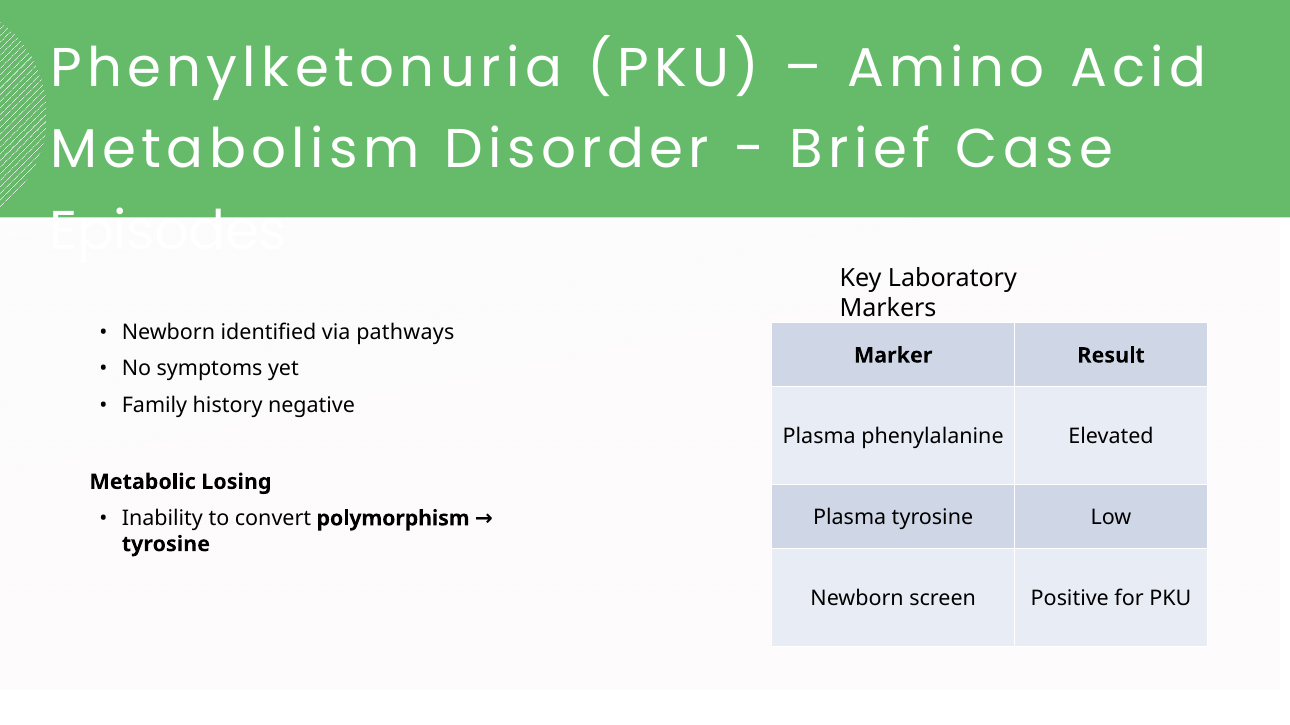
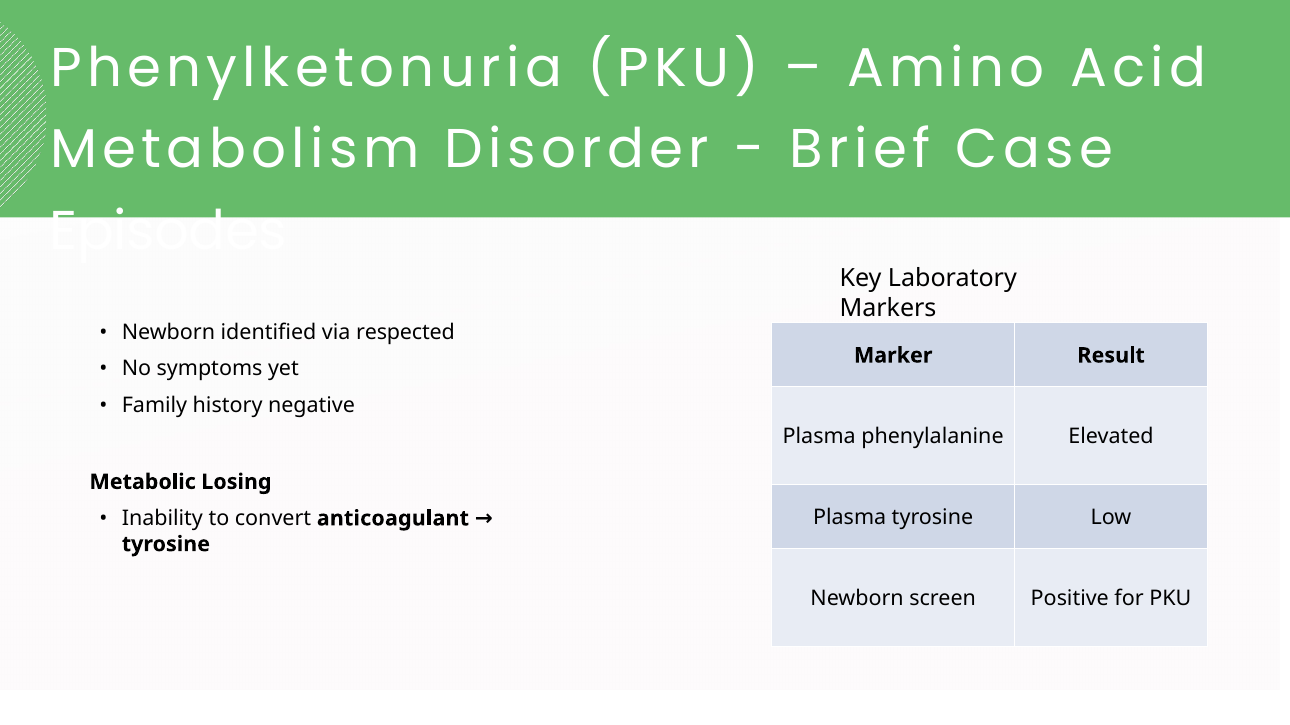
pathways: pathways -> respected
polymorphism: polymorphism -> anticoagulant
